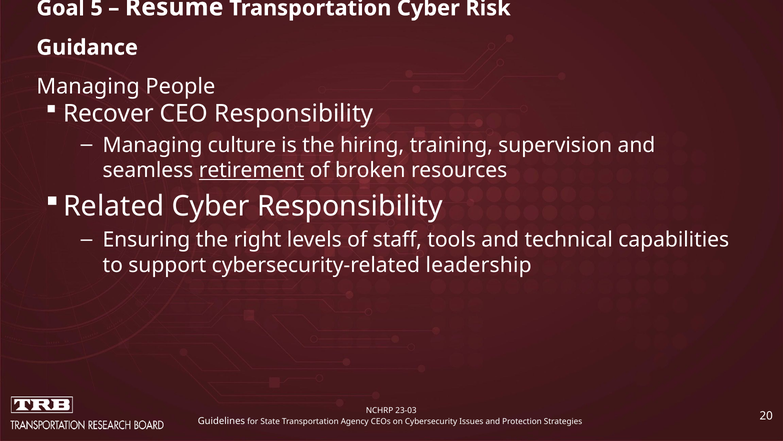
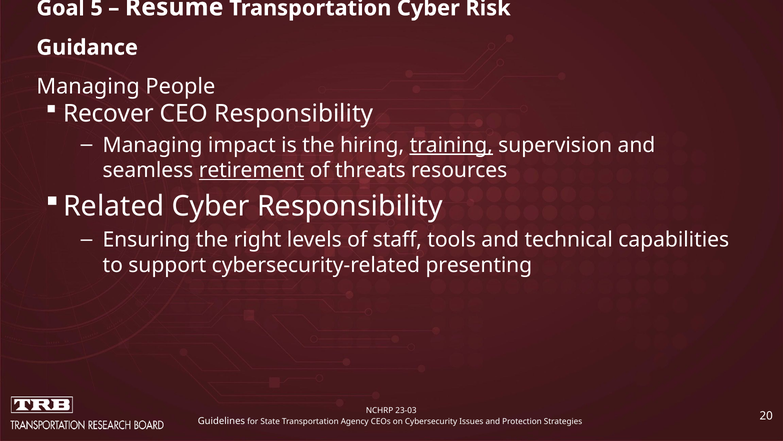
culture: culture -> impact
training underline: none -> present
broken: broken -> threats
leadership: leadership -> presenting
